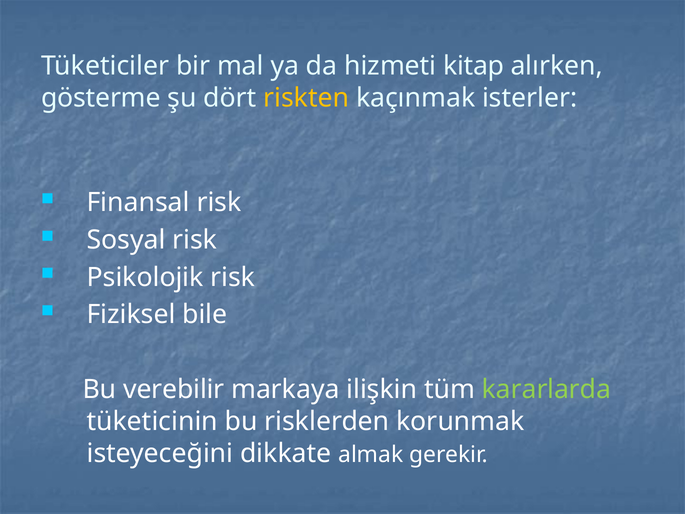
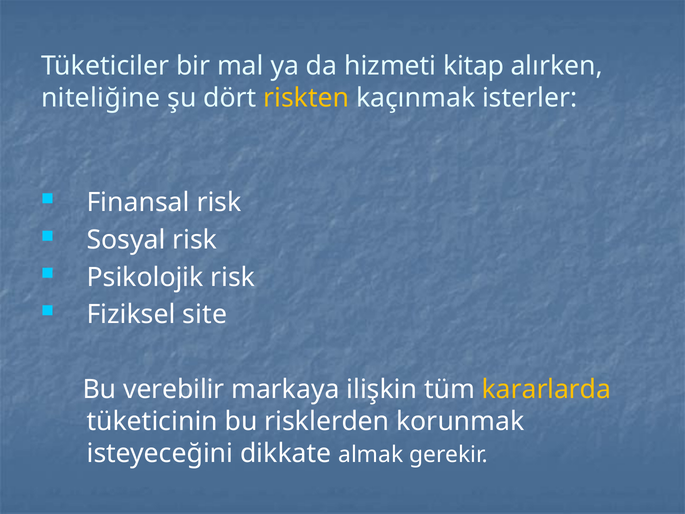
gösterme: gösterme -> niteliğine
bile: bile -> site
kararlarda colour: light green -> yellow
